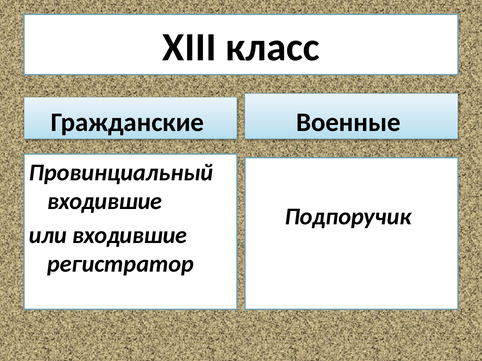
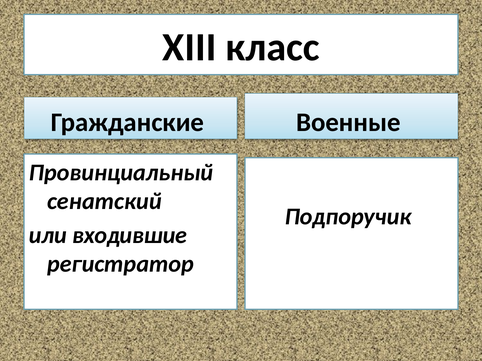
входившие at (105, 202): входившие -> сенатский
